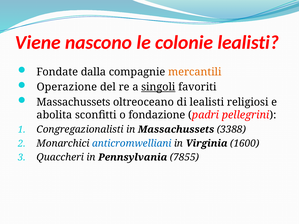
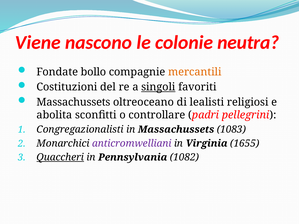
colonie lealisti: lealisti -> neutra
dalla: dalla -> bollo
Operazione: Operazione -> Costituzioni
fondazione: fondazione -> controllare
3388: 3388 -> 1083
anticromwelliani colour: blue -> purple
1600: 1600 -> 1655
Quaccheri underline: none -> present
7855: 7855 -> 1082
